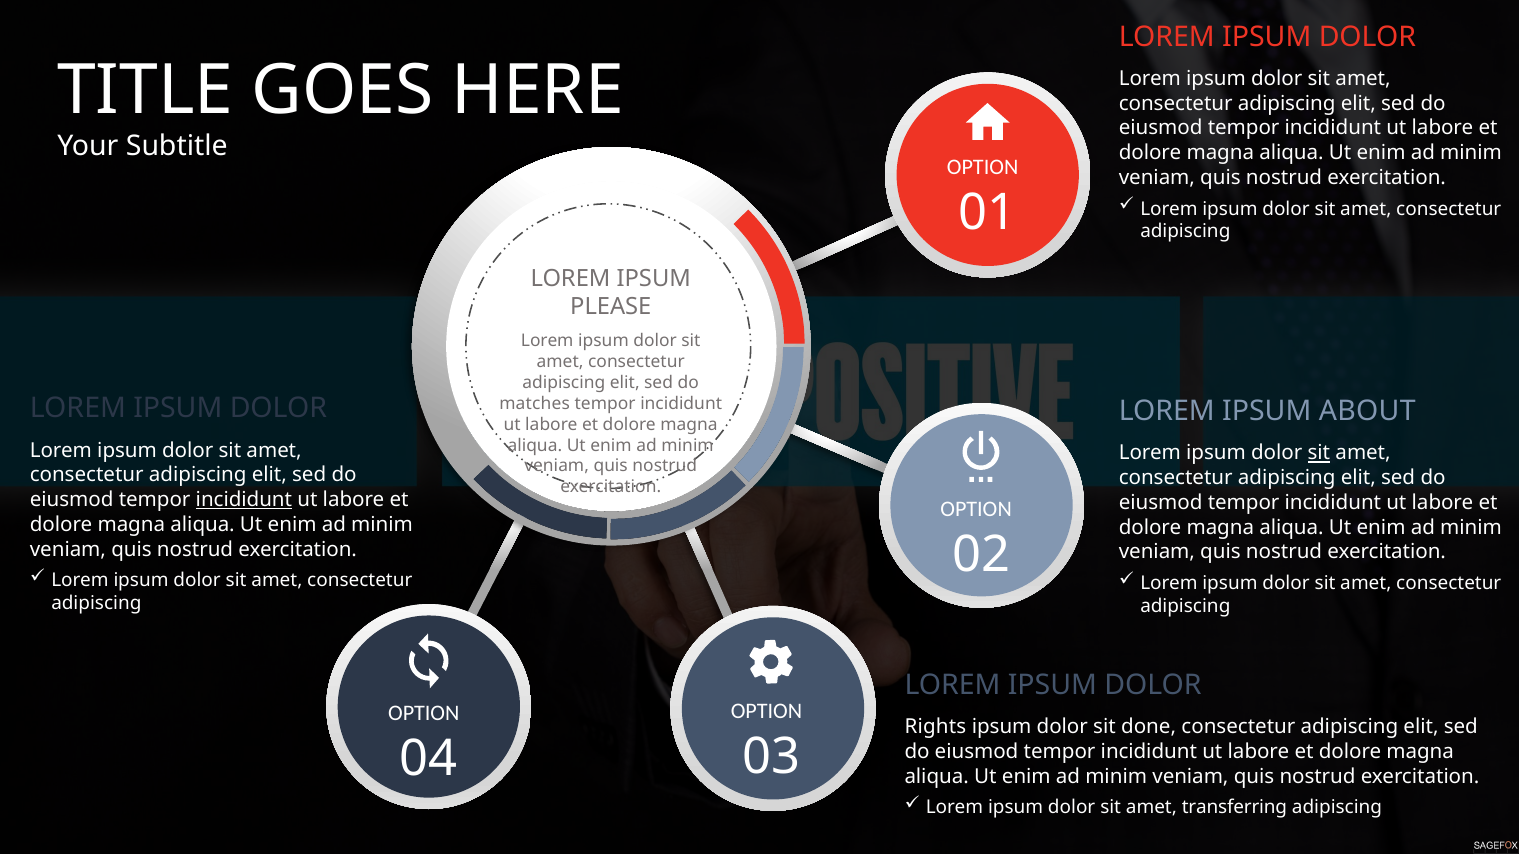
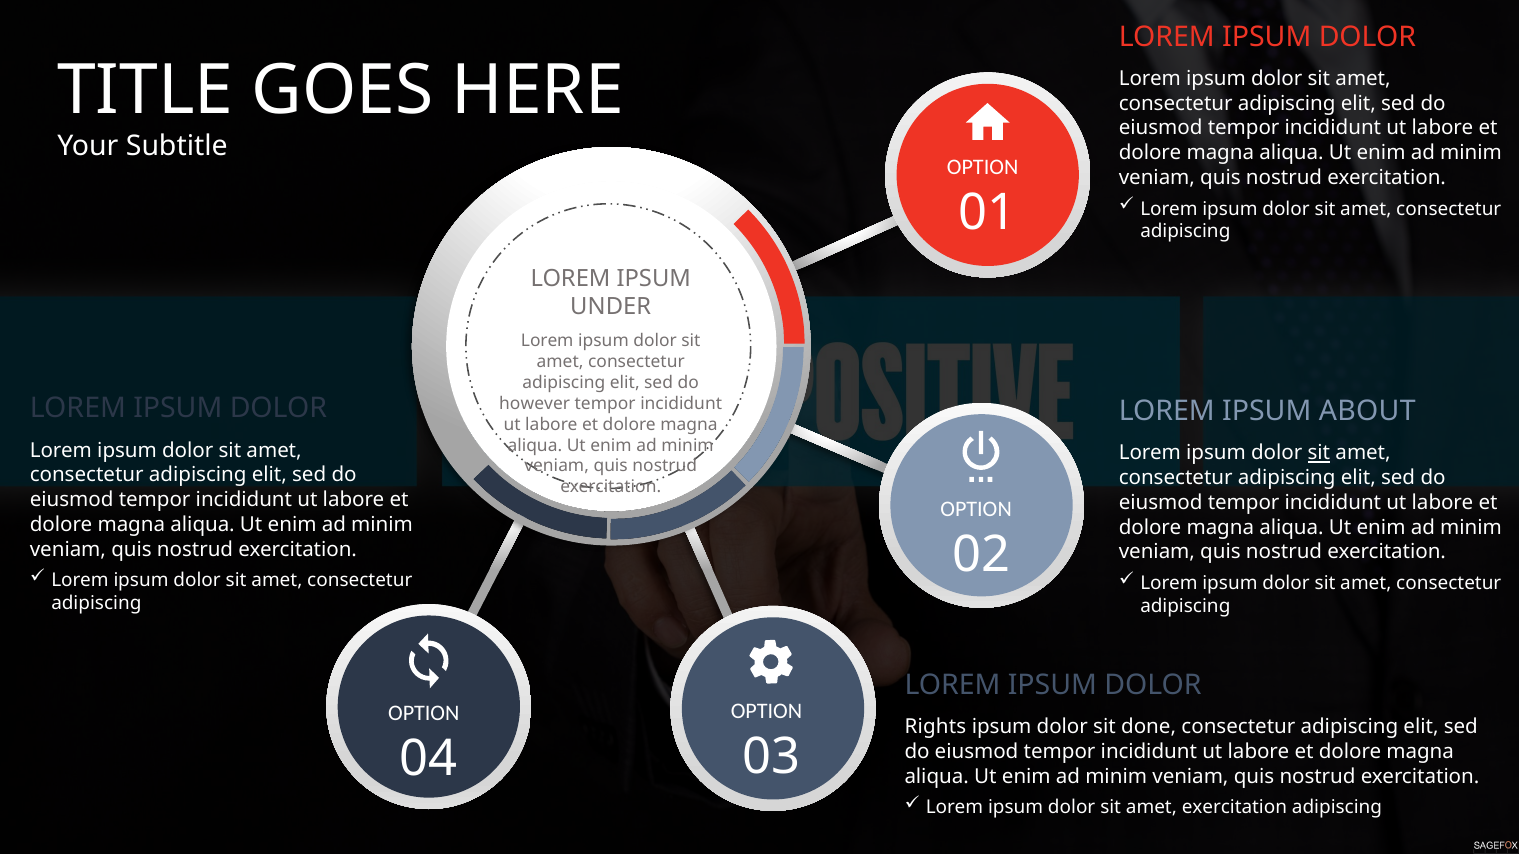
PLEASE: PLEASE -> UNDER
matches: matches -> however
incididunt at (244, 500) underline: present -> none
amet transferring: transferring -> exercitation
